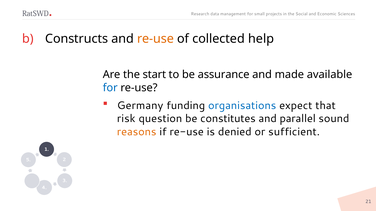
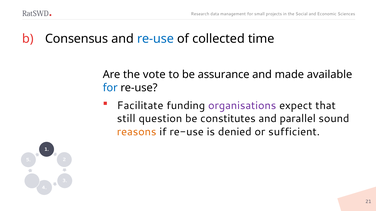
Constructs: Constructs -> Consensus
re-use at (155, 39) colour: orange -> blue
help: help -> time
start: start -> vote
Germany: Germany -> Facilitate
organisations colour: blue -> purple
risk: risk -> still
